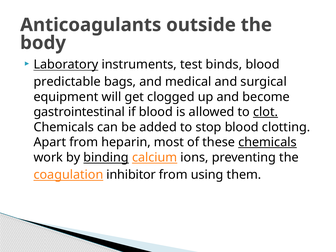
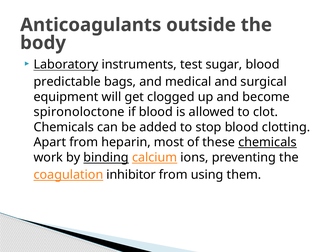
binds: binds -> sugar
gastrointestinal: gastrointestinal -> spironoloctone
clot underline: present -> none
